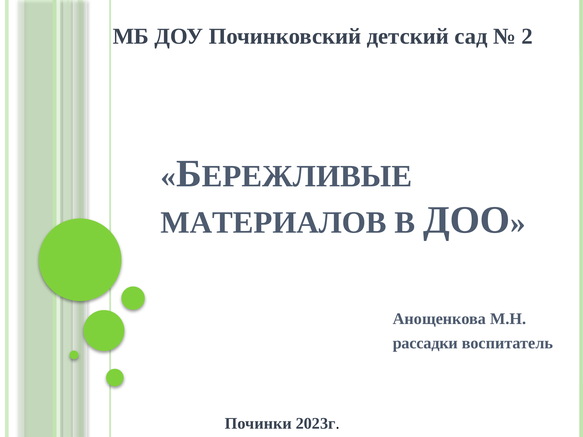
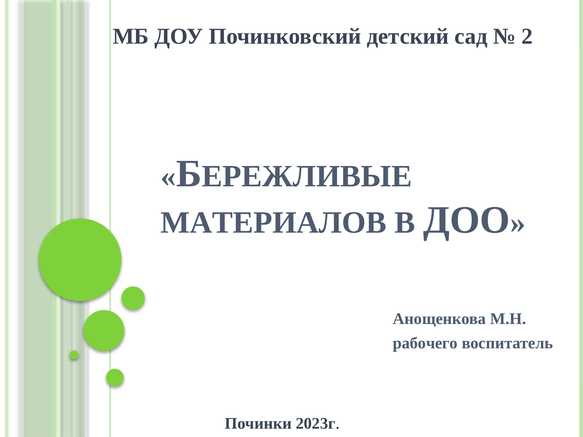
рассадки: рассадки -> рабочего
